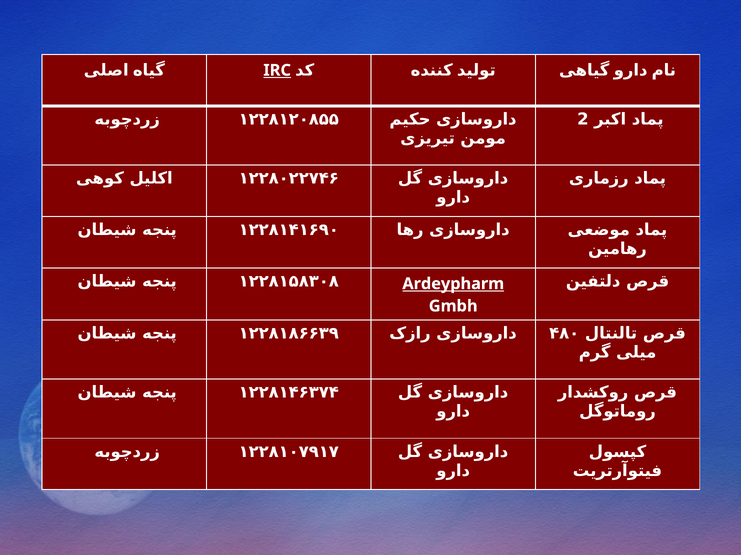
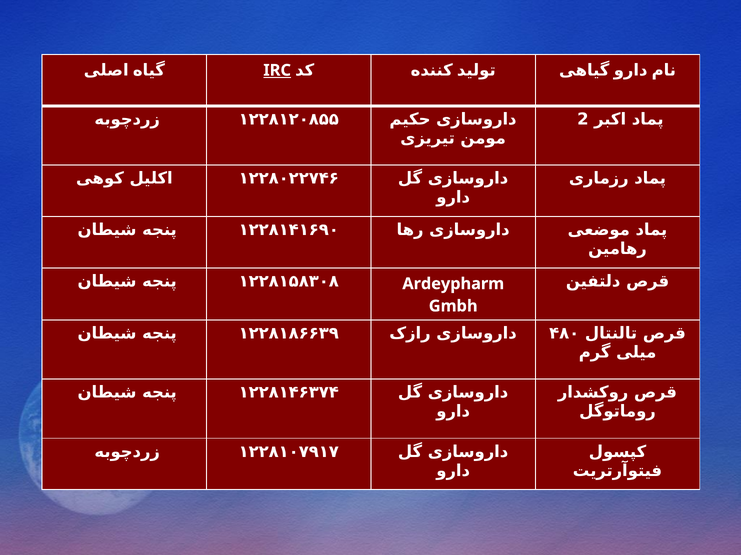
Ardeypharm underline: present -> none
